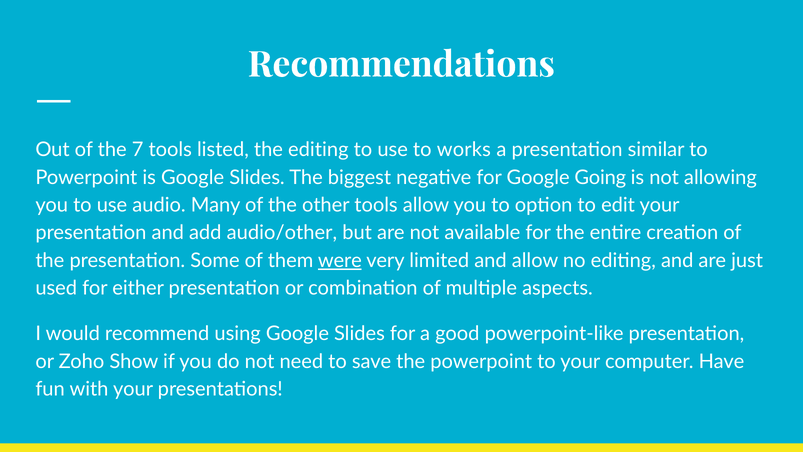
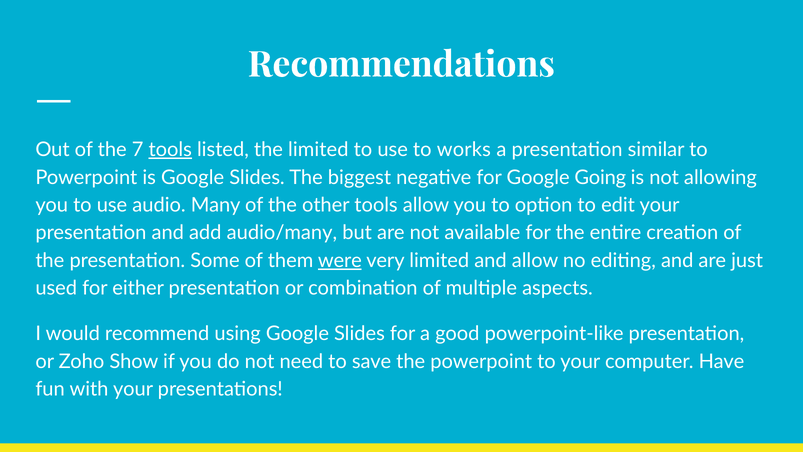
tools at (170, 150) underline: none -> present
the editing: editing -> limited
audio/other: audio/other -> audio/many
